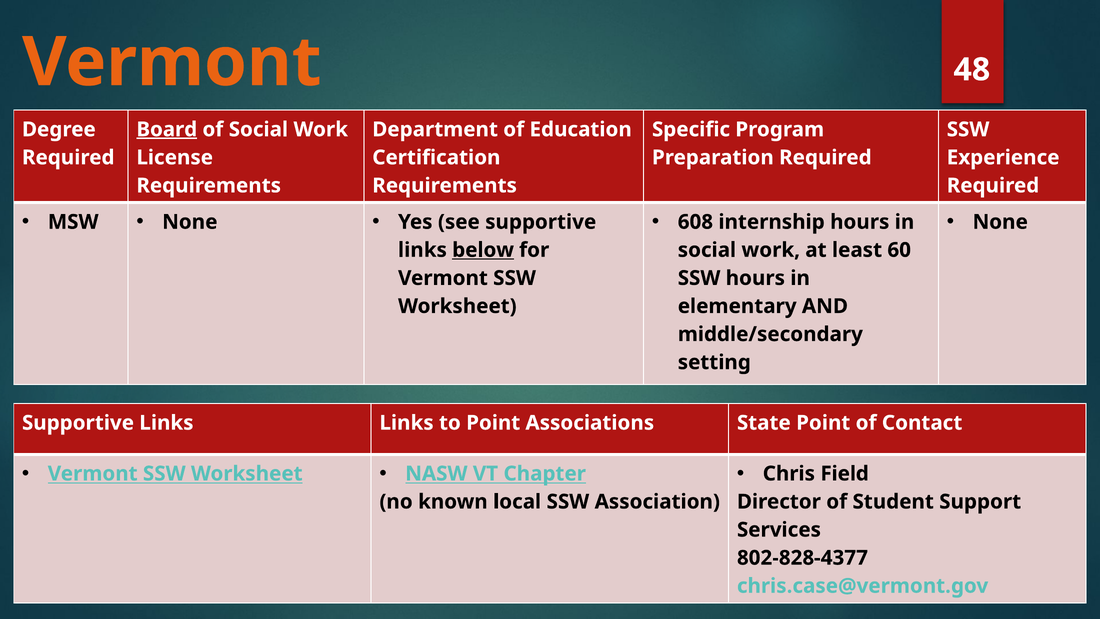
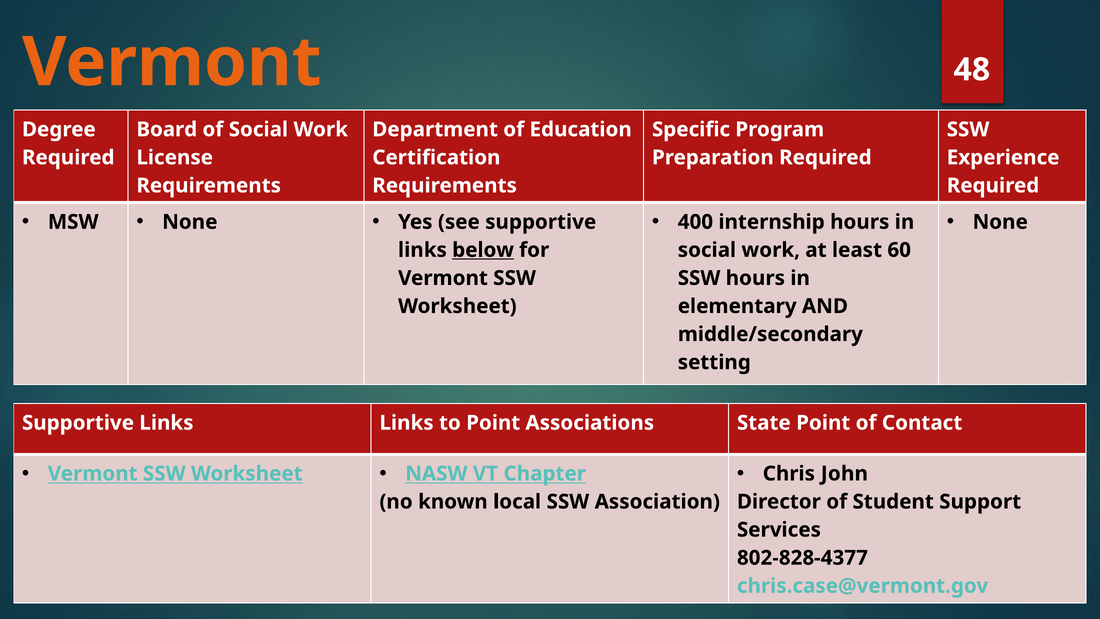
Board underline: present -> none
608: 608 -> 400
Field: Field -> John
